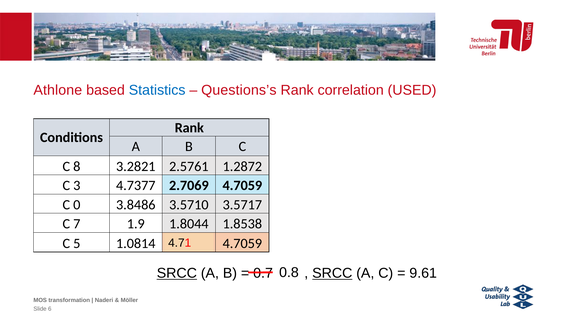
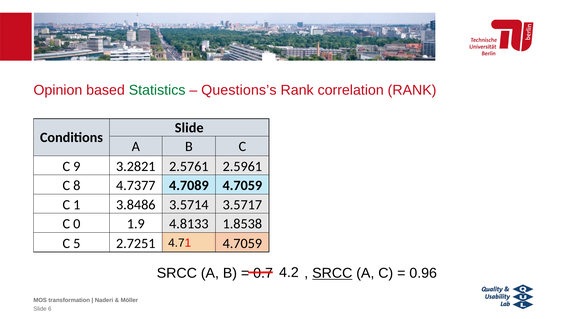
Athlone: Athlone -> Opinion
Statistics colour: blue -> green
correlation USED: USED -> RANK
Rank at (189, 128): Rank -> Slide
8: 8 -> 9
1.2872: 1.2872 -> 2.5961
3: 3 -> 8
2.7069: 2.7069 -> 4.7089
0: 0 -> 1
3.5710: 3.5710 -> 3.5714
7: 7 -> 0
1.8044: 1.8044 -> 4.8133
1.0814: 1.0814 -> 2.7251
0.8: 0.8 -> 4.2
SRCC at (177, 273) underline: present -> none
9.61: 9.61 -> 0.96
